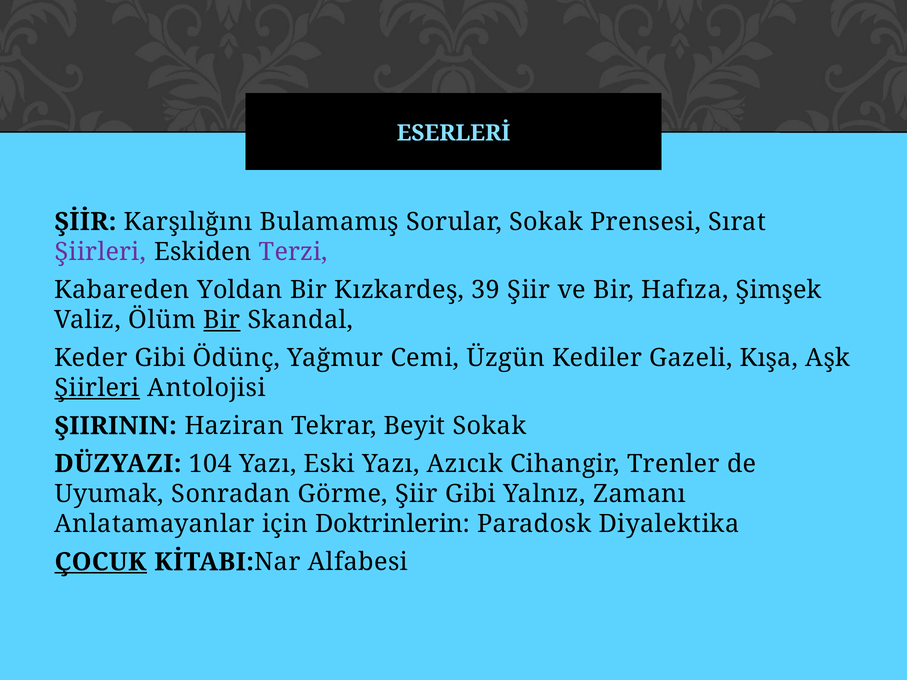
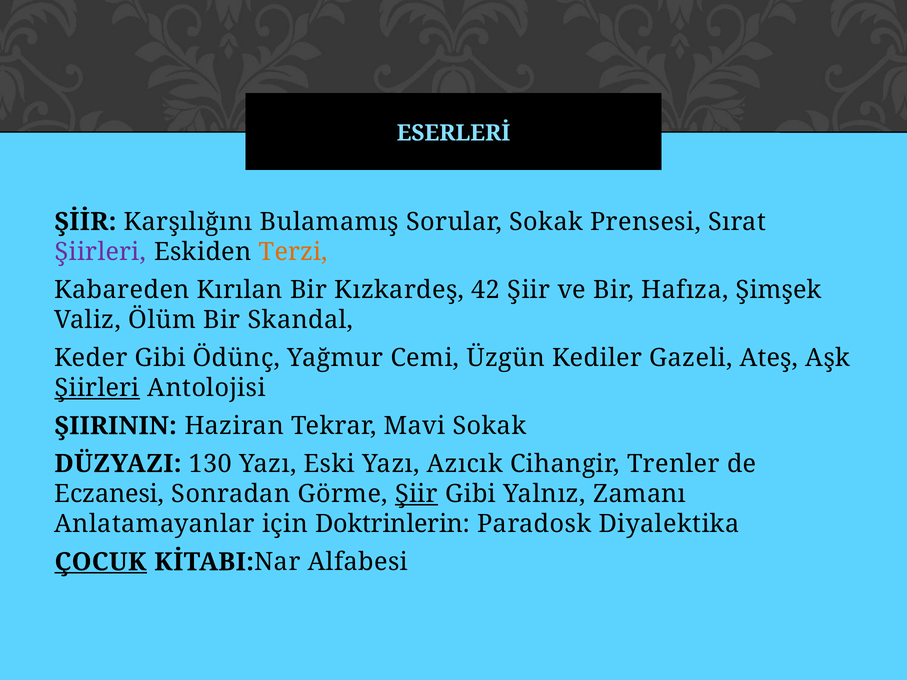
Terzi colour: purple -> orange
Yoldan: Yoldan -> Kırılan
39: 39 -> 42
Bir at (222, 320) underline: present -> none
Kışa: Kışa -> Ateş
Beyit: Beyit -> Mavi
104: 104 -> 130
Uyumak: Uyumak -> Eczanesi
Şiir at (416, 494) underline: none -> present
